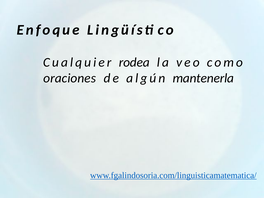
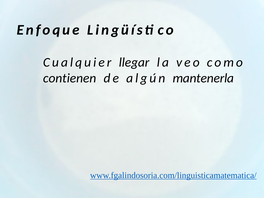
rodea: rodea -> llegar
oraciones: oraciones -> contienen
